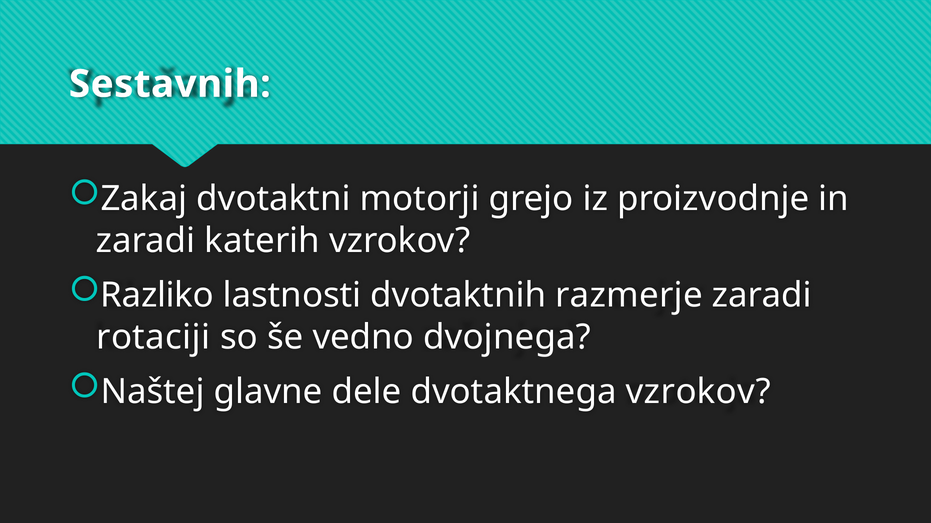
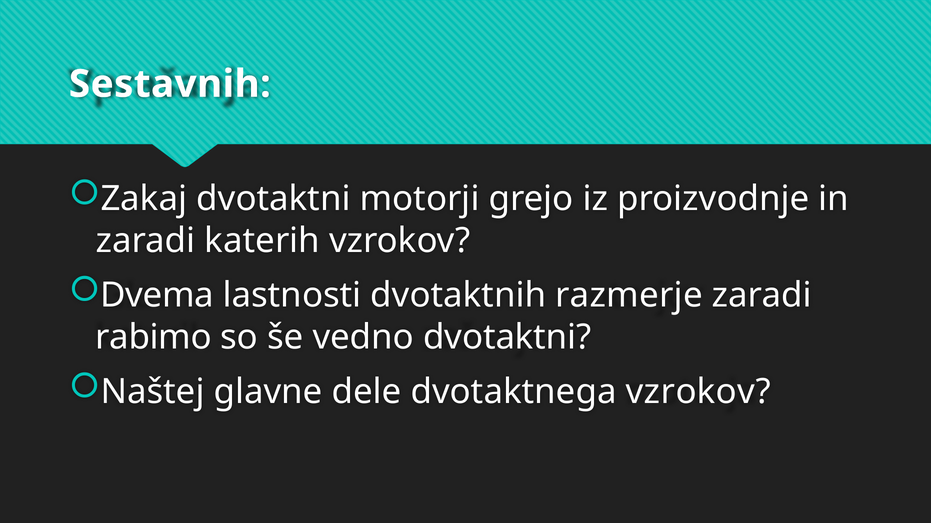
Razliko: Razliko -> Dvema
rotaciji: rotaciji -> rabimo
vedno dvojnega: dvojnega -> dvotaktni
